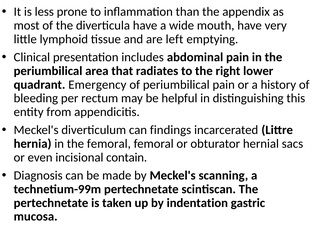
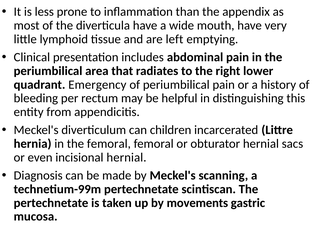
findings: findings -> children
incisional contain: contain -> hernial
indentation: indentation -> movements
